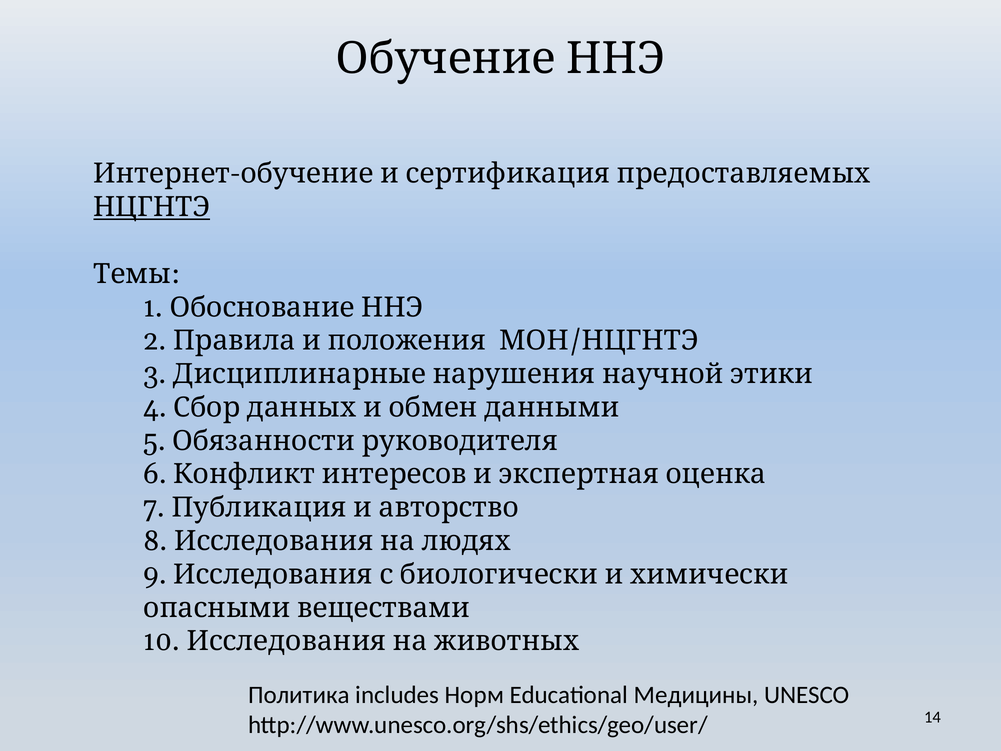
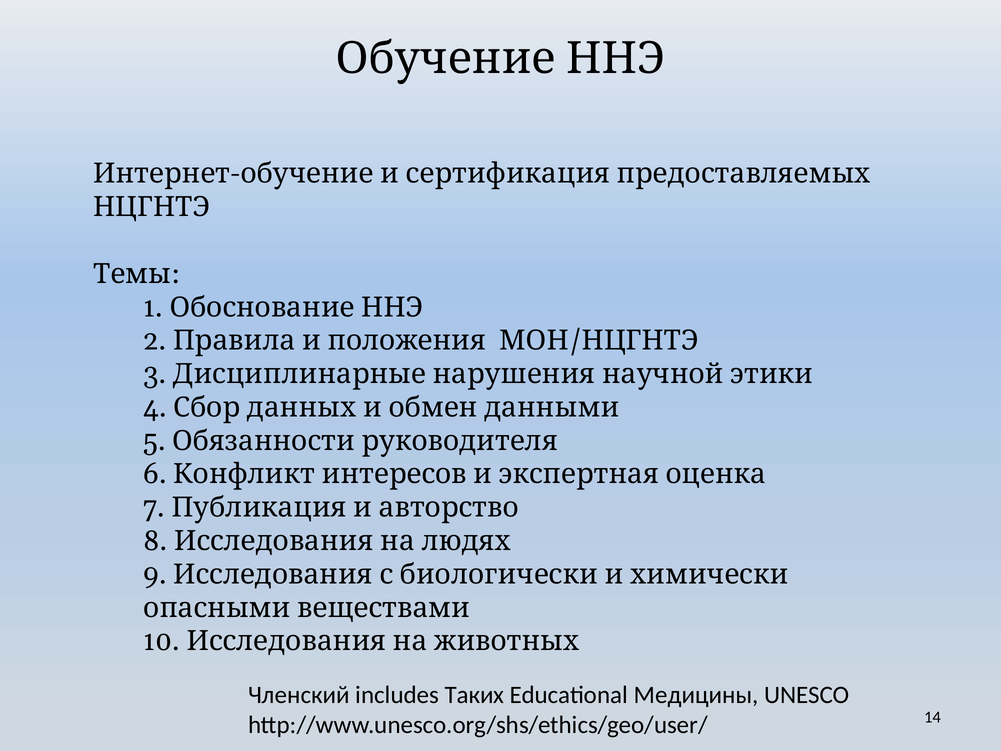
НЦГНТЭ at (152, 207) underline: present -> none
Политика: Политика -> Членский
Норм: Норм -> Таких
